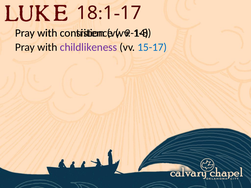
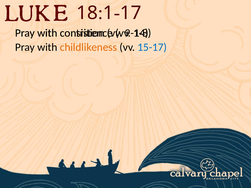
childlikeness colour: purple -> orange
